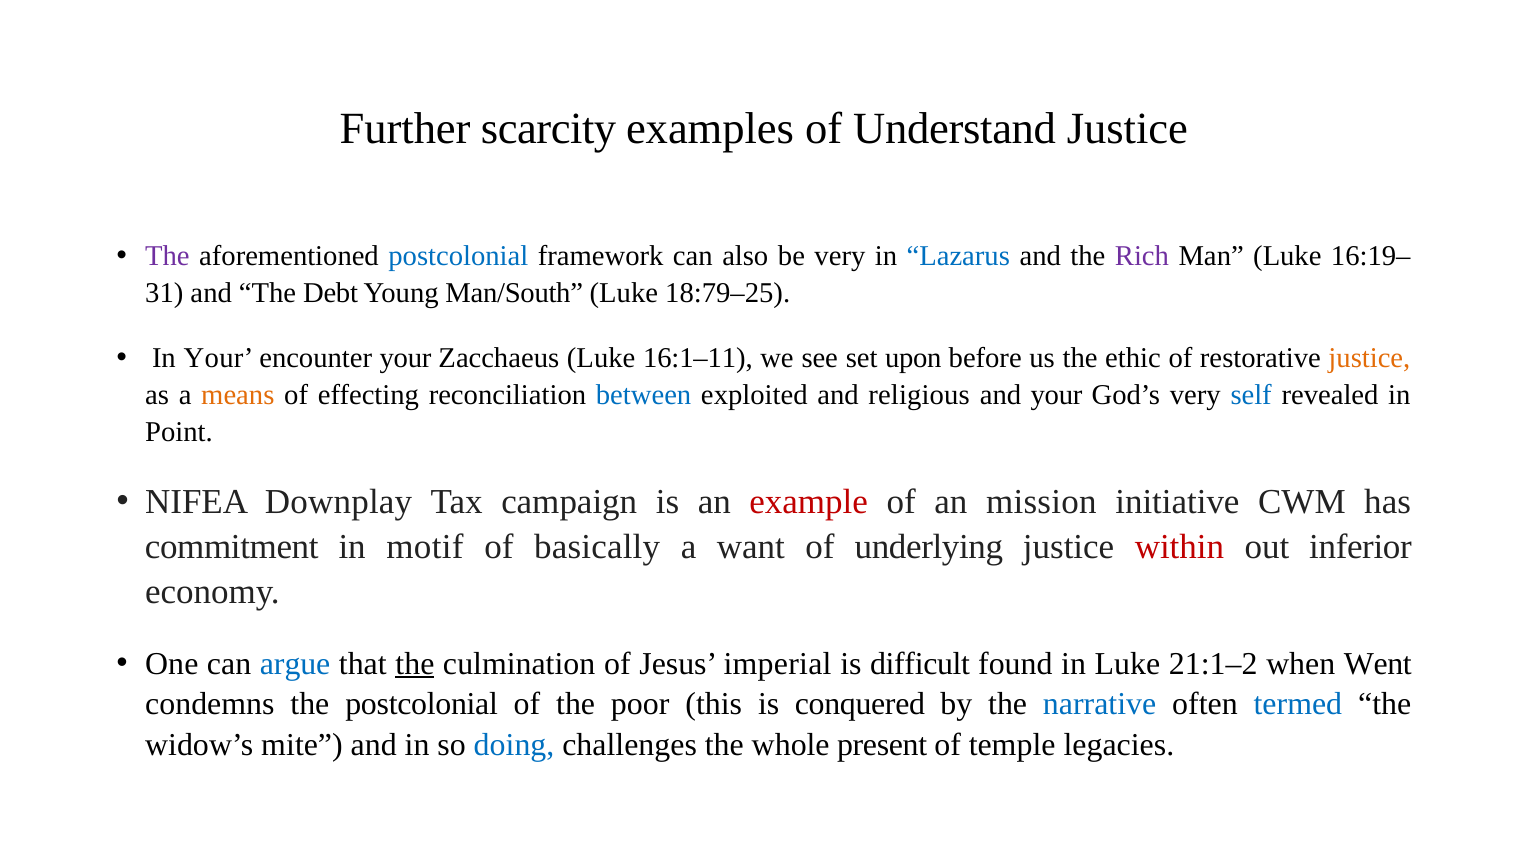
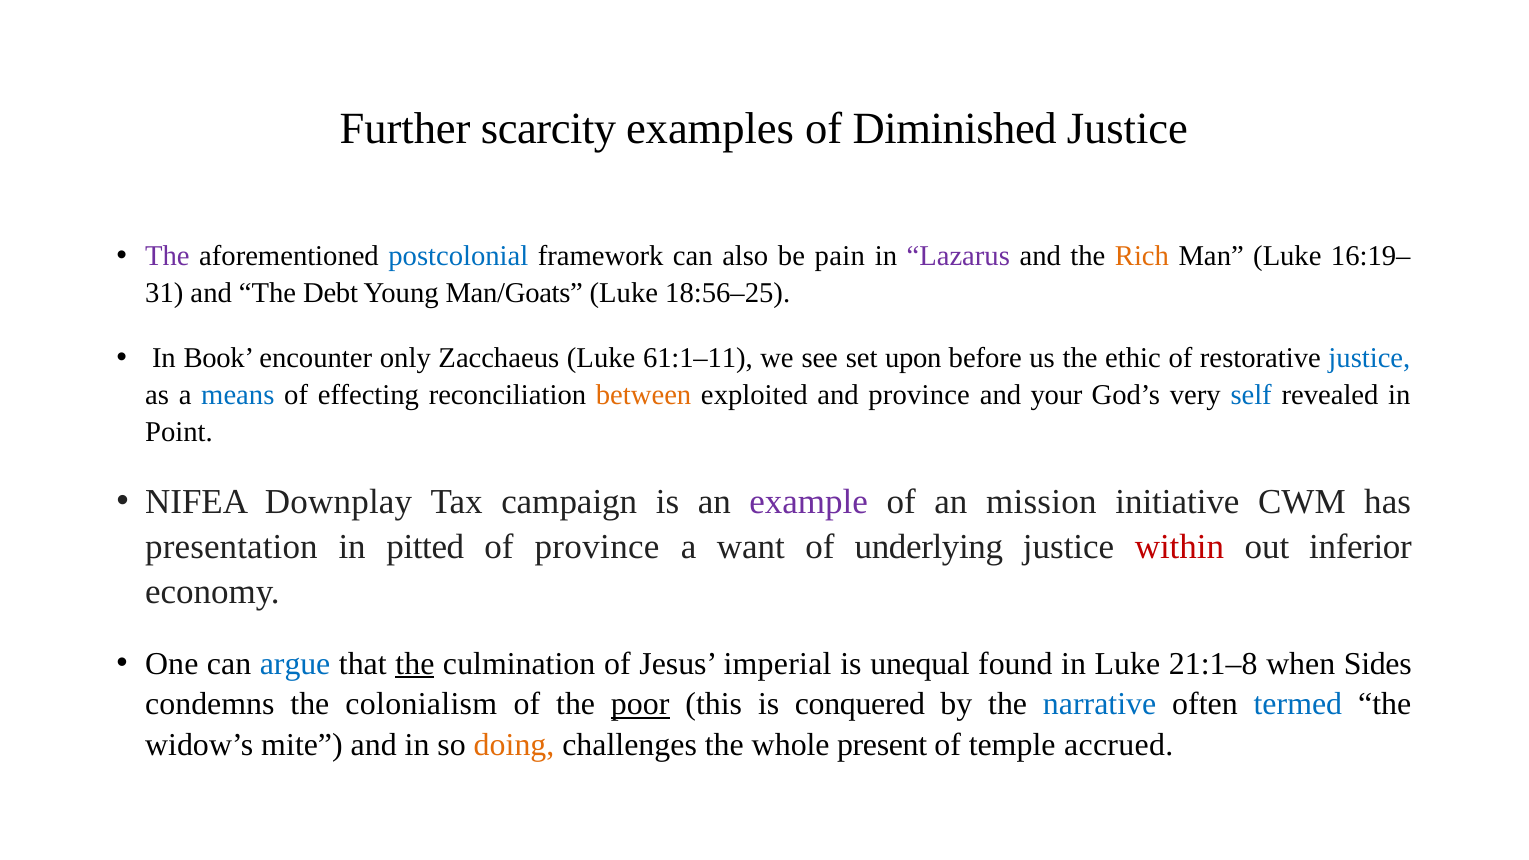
Understand: Understand -> Diminished
be very: very -> pain
Lazarus colour: blue -> purple
Rich colour: purple -> orange
Man/South: Man/South -> Man/Goats
18:79–25: 18:79–25 -> 18:56–25
In Your: Your -> Book
encounter your: your -> only
16:1–11: 16:1–11 -> 61:1–11
justice at (1369, 359) colour: orange -> blue
means colour: orange -> blue
between colour: blue -> orange
and religious: religious -> province
example colour: red -> purple
commitment: commitment -> presentation
motif: motif -> pitted
of basically: basically -> province
difficult: difficult -> unequal
21:1–2: 21:1–2 -> 21:1–8
Went: Went -> Sides
the postcolonial: postcolonial -> colonialism
poor underline: none -> present
doing colour: blue -> orange
legacies: legacies -> accrued
